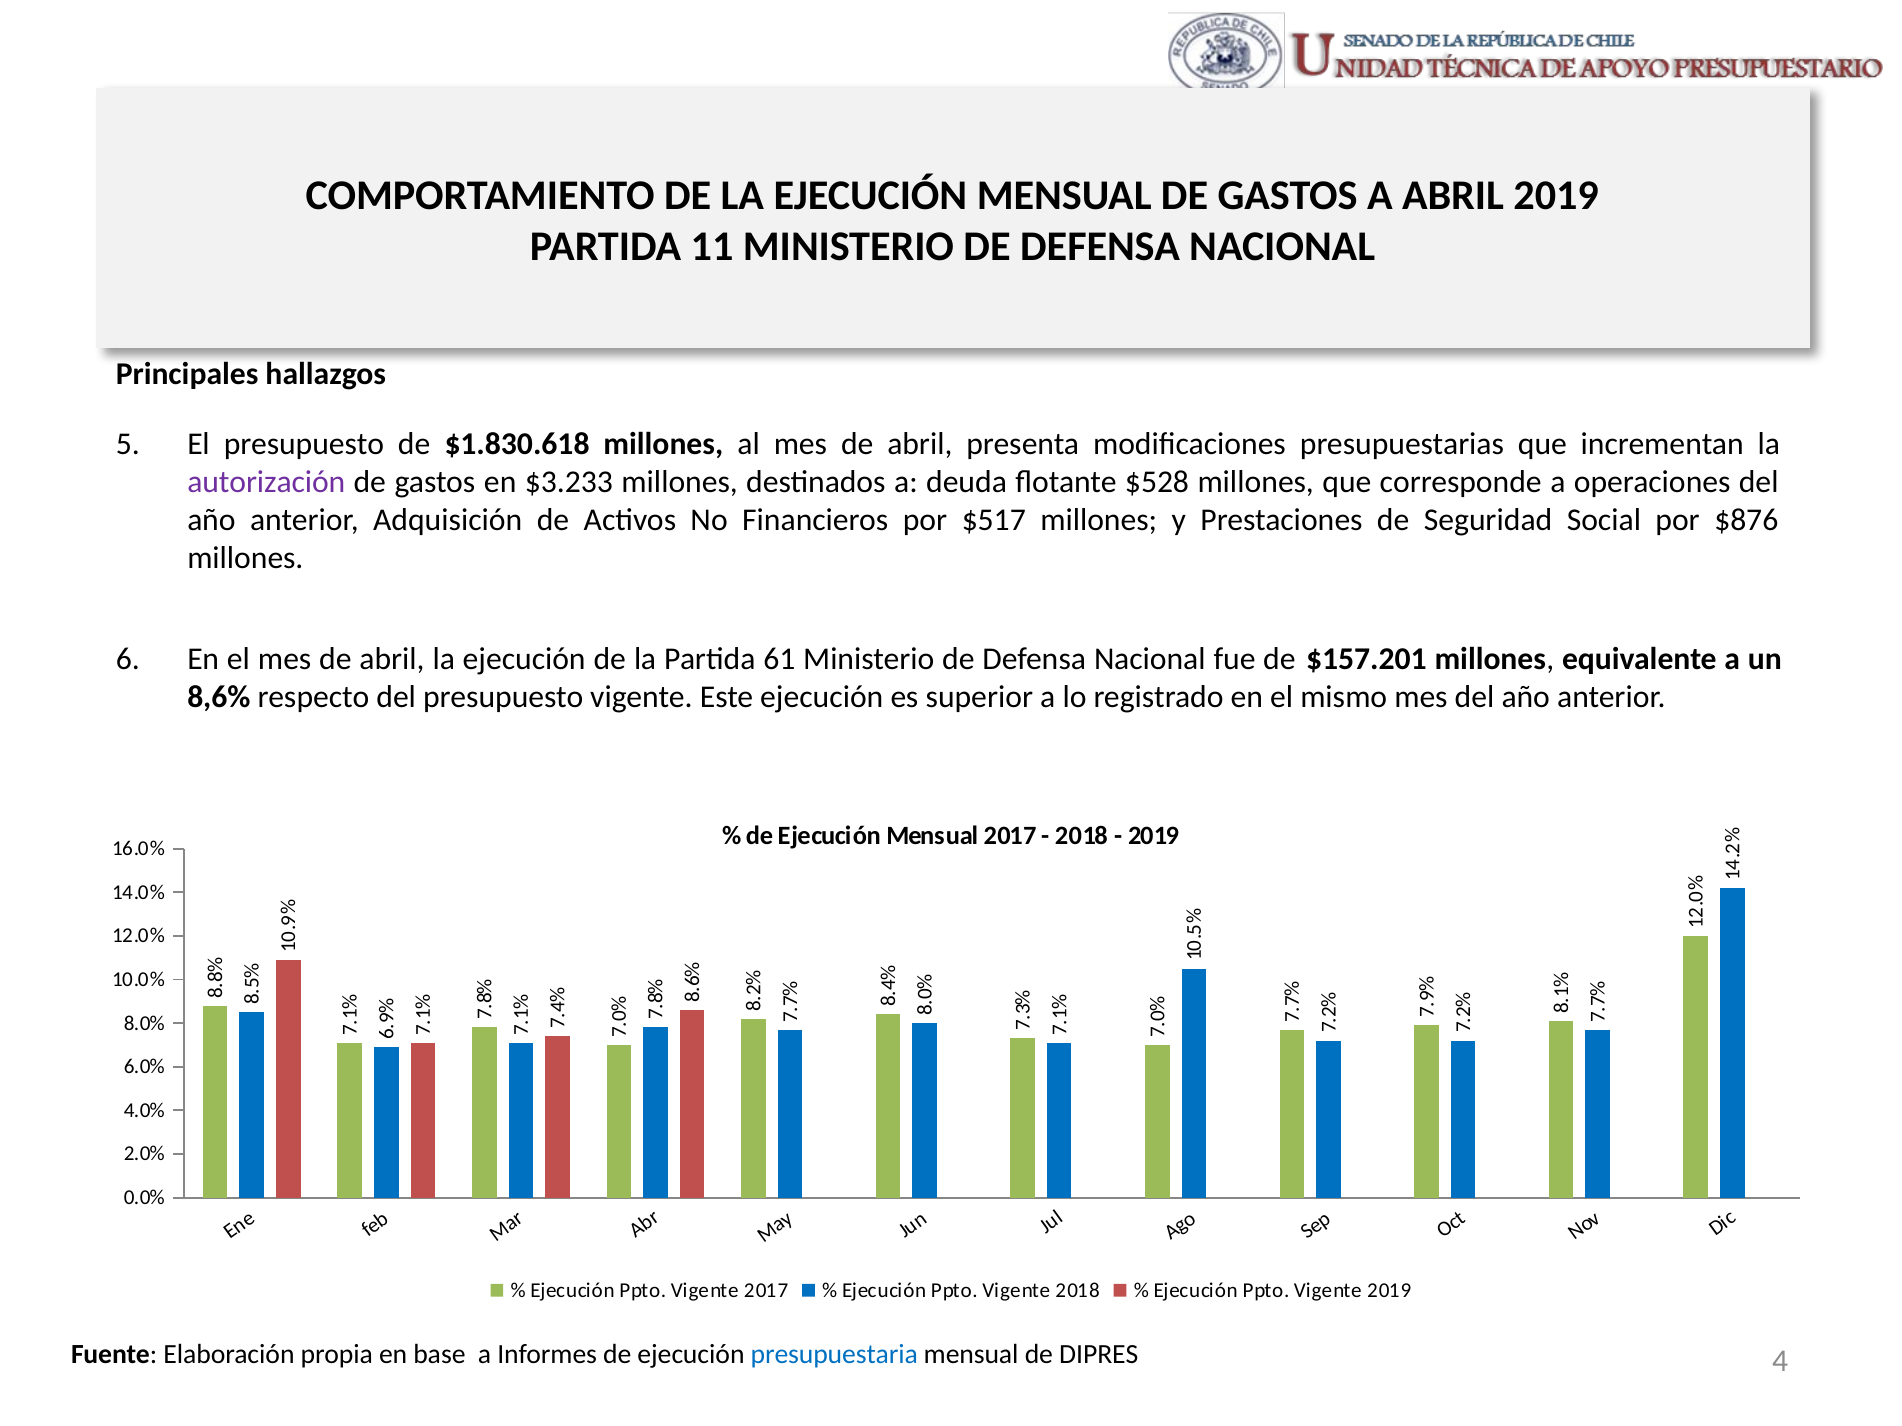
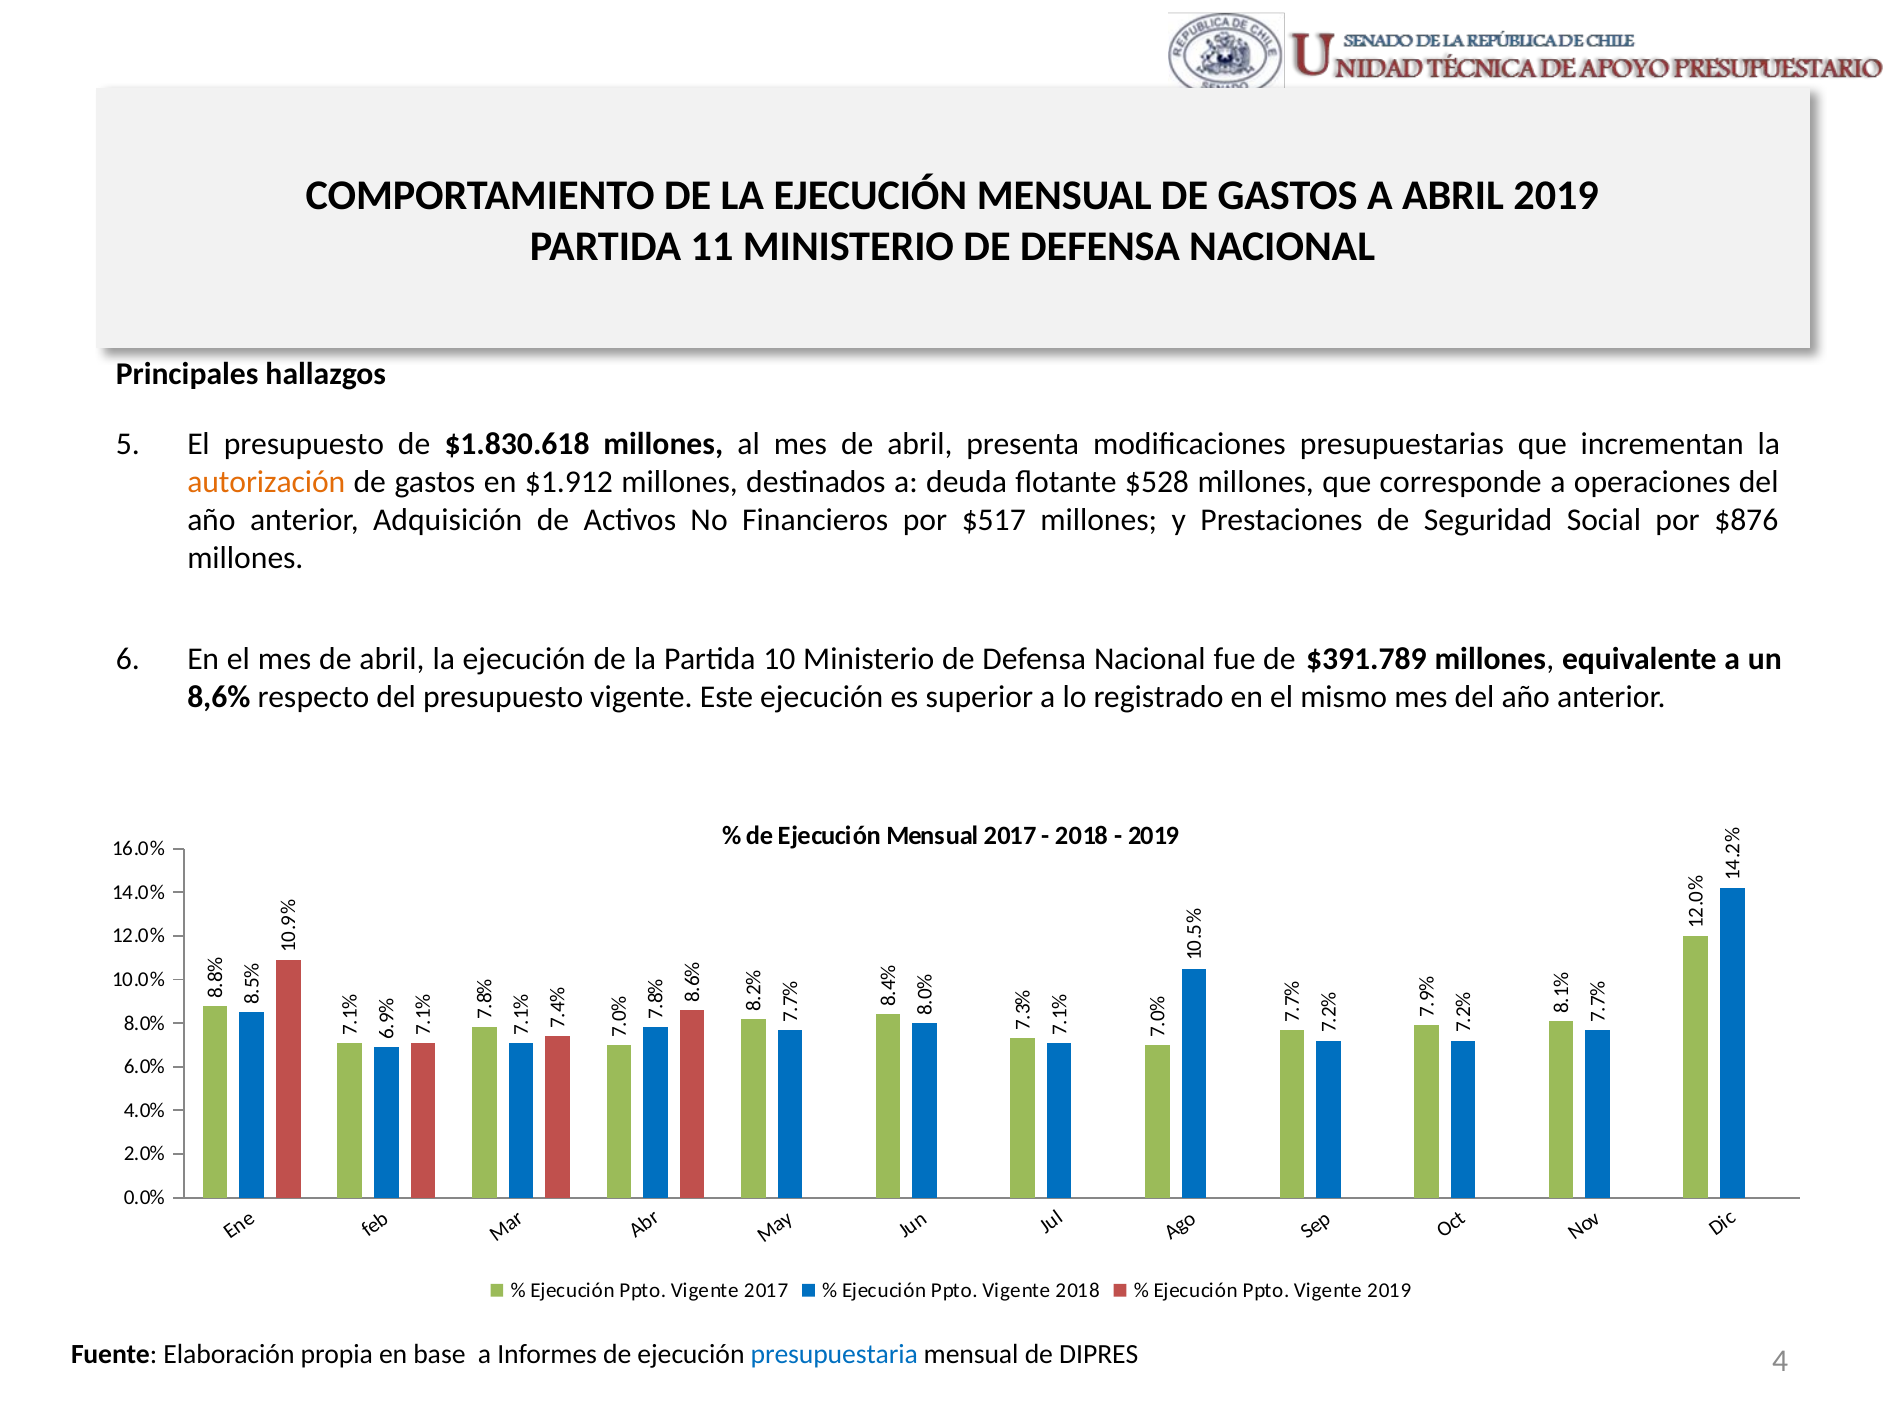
autorización colour: purple -> orange
$3.233: $3.233 -> $1.912
61: 61 -> 10
$157.201: $157.201 -> $391.789
